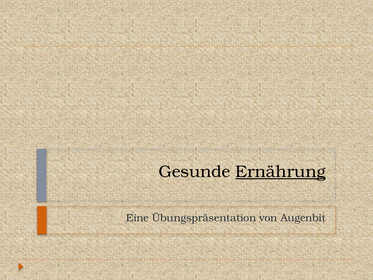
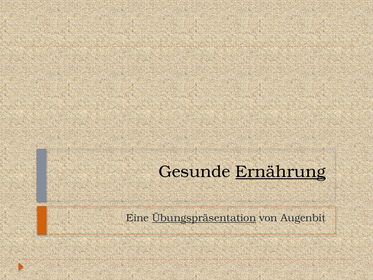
Übungspräsentation underline: none -> present
